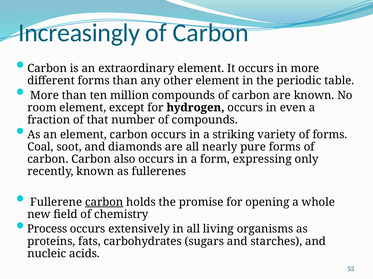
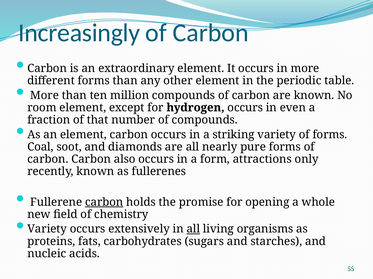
expressing: expressing -> attractions
Process at (47, 230): Process -> Variety
all at (193, 230) underline: none -> present
